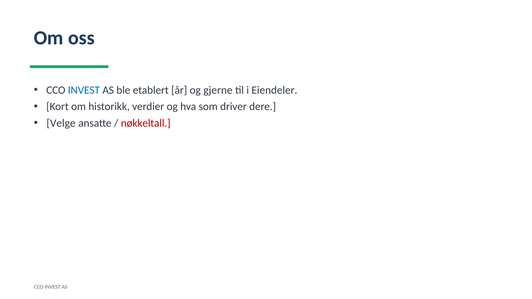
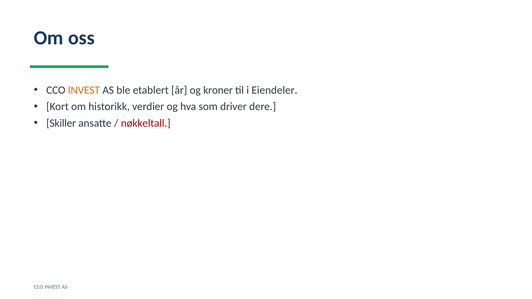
INVEST at (84, 90) colour: blue -> orange
gjerne: gjerne -> kroner
Velge: Velge -> Skiller
